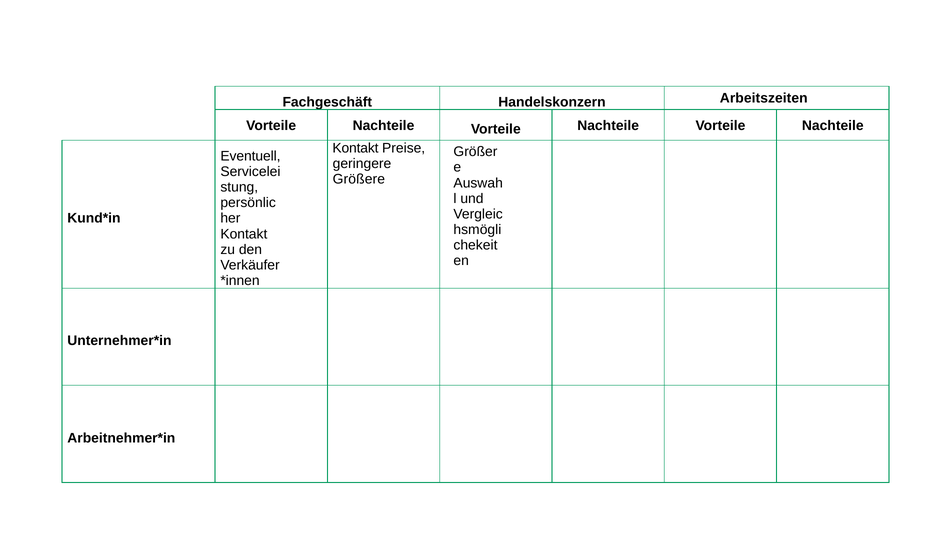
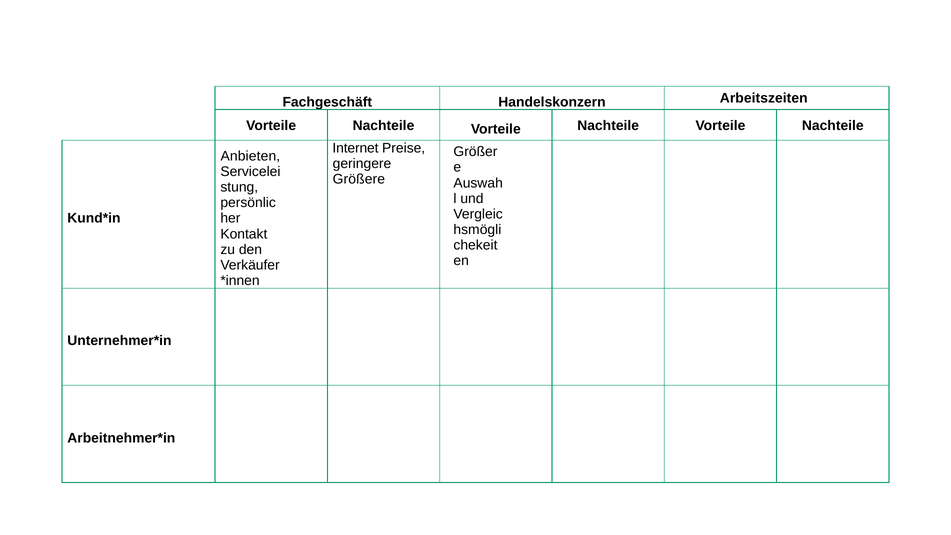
Kontakt at (356, 148): Kontakt -> Internet
Eventuell: Eventuell -> Anbieten
